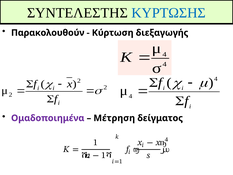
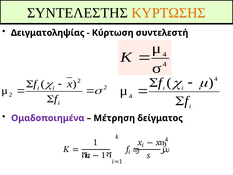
ΚΥΡΤΩΣΗΣ colour: blue -> orange
Παρακολουθούν: Παρακολουθούν -> Δειγματοληψίας
διεξαγωγής: διεξαγωγής -> συντελεστή
